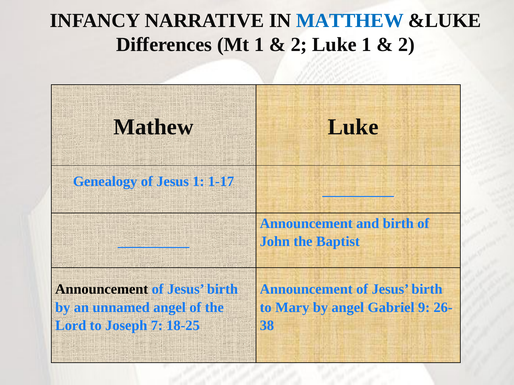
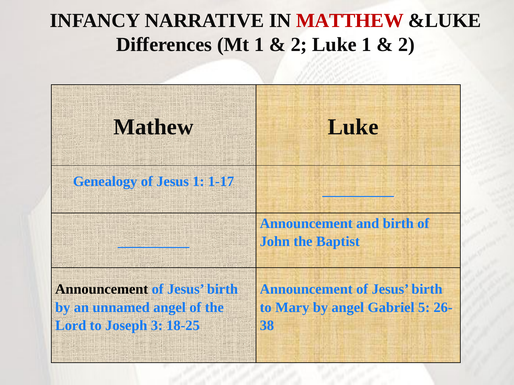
MATTHEW colour: blue -> red
9: 9 -> 5
7: 7 -> 3
